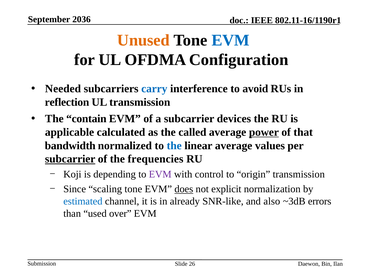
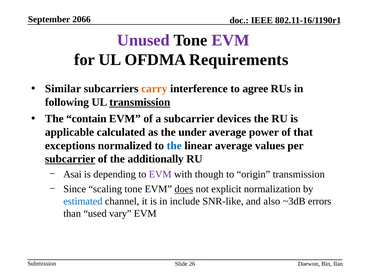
2036: 2036 -> 2066
Unused colour: orange -> purple
EVM at (231, 40) colour: blue -> purple
Configuration: Configuration -> Requirements
Needed: Needed -> Similar
carry colour: blue -> orange
avoid: avoid -> agree
reflection: reflection -> following
transmission at (140, 102) underline: none -> present
called: called -> under
power underline: present -> none
bandwidth: bandwidth -> exceptions
frequencies: frequencies -> additionally
Koji: Koji -> Asai
control: control -> though
already: already -> include
over: over -> vary
